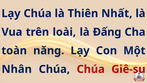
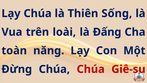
Nhất: Nhất -> Sống
Nhân: Nhân -> Đừng
